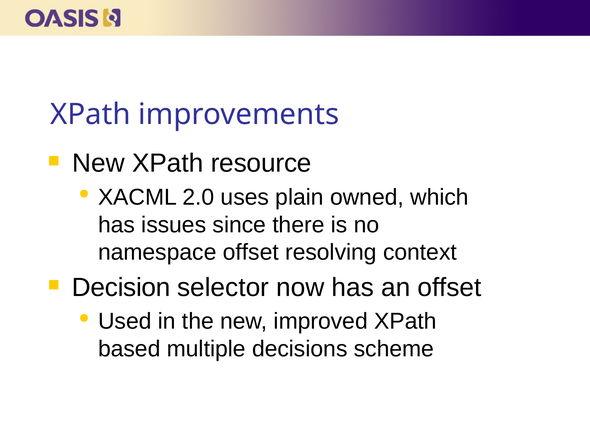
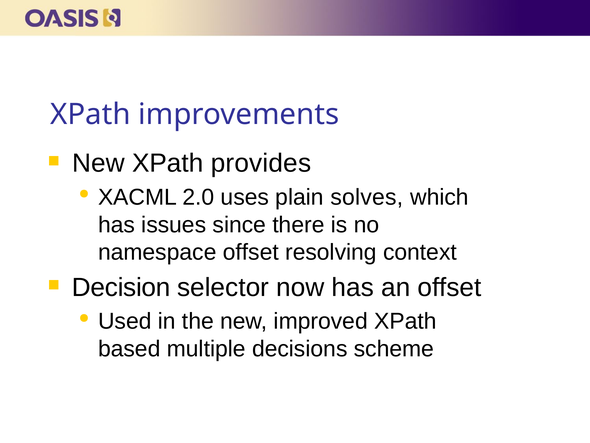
resource: resource -> provides
owned: owned -> solves
